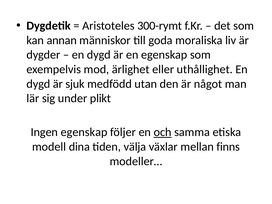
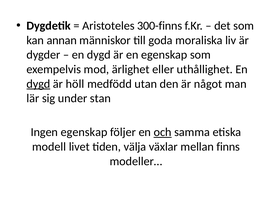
300-rymt: 300-rymt -> 300-finns
dygd at (38, 84) underline: none -> present
sjuk: sjuk -> höll
plikt: plikt -> stan
dina: dina -> livet
